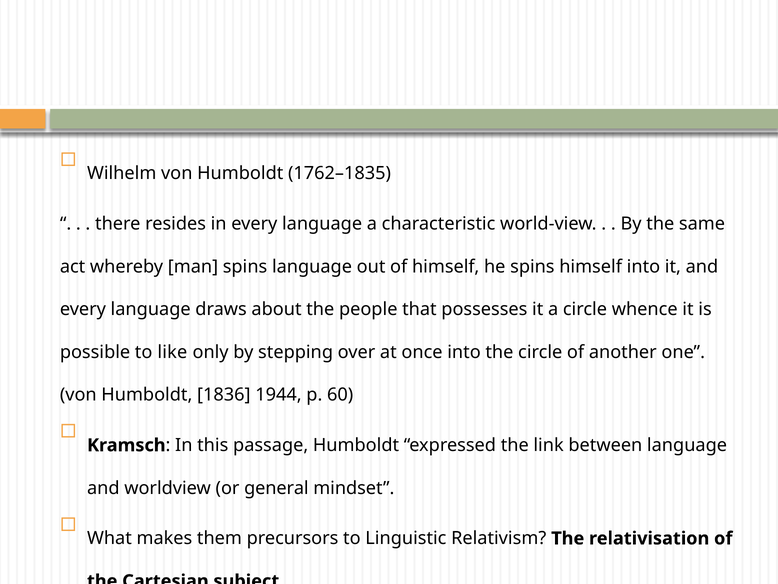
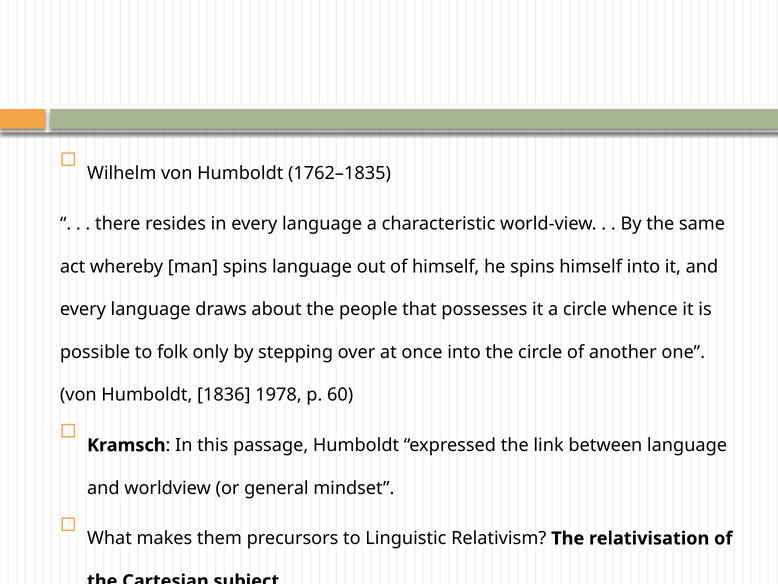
like: like -> folk
1944: 1944 -> 1978
